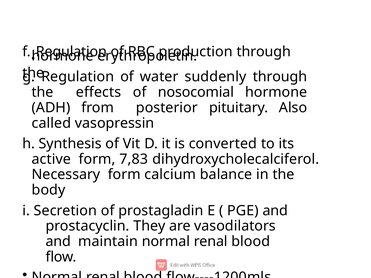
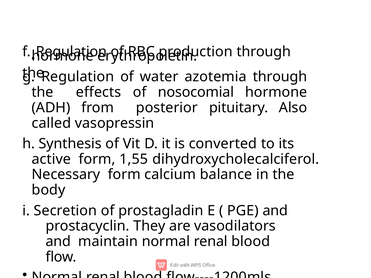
suddenly: suddenly -> azotemia
7,83: 7,83 -> 1,55
